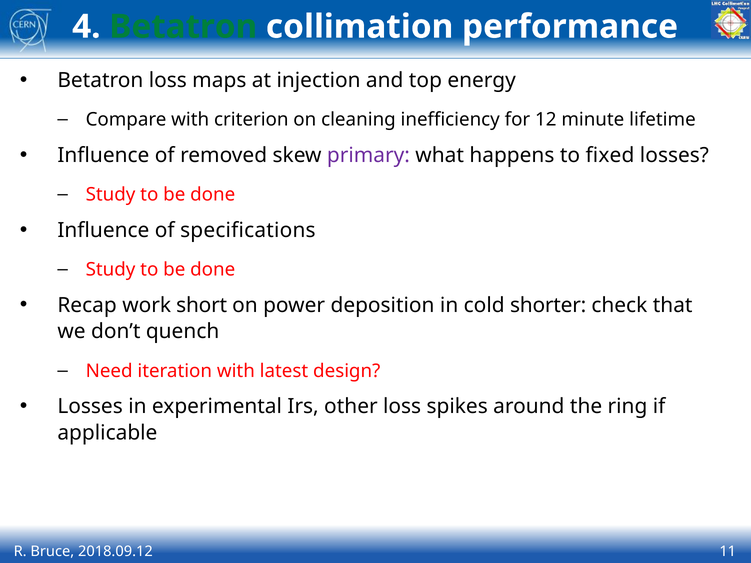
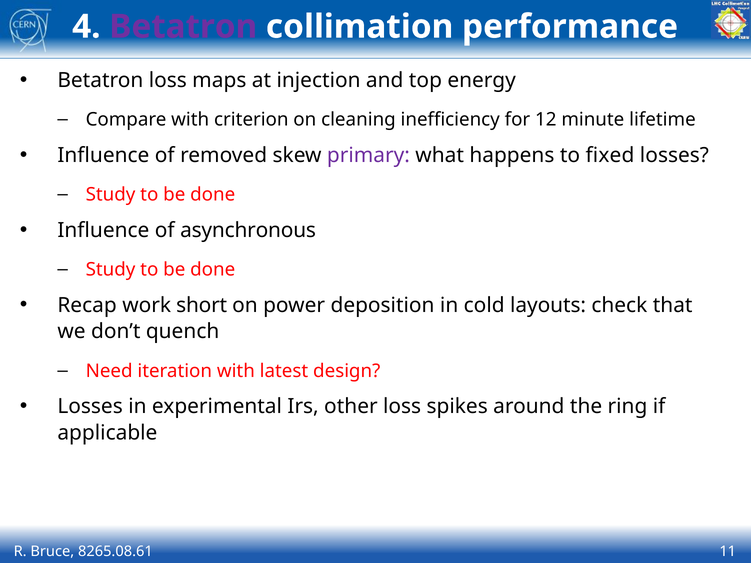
Betatron at (183, 27) colour: green -> purple
specifications: specifications -> asynchronous
shorter: shorter -> layouts
2018.09.12: 2018.09.12 -> 8265.08.61
